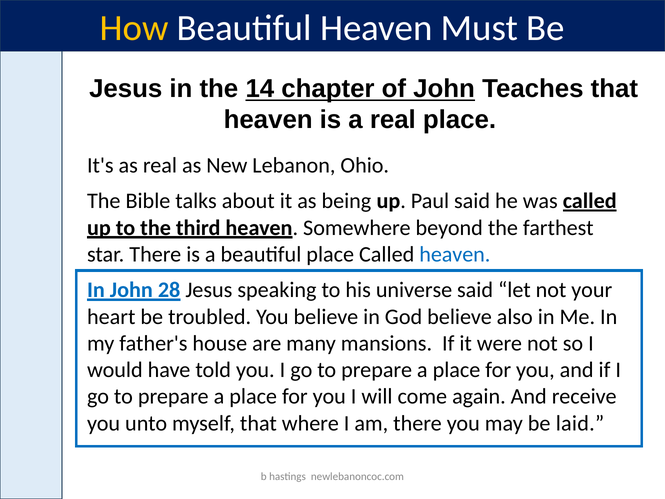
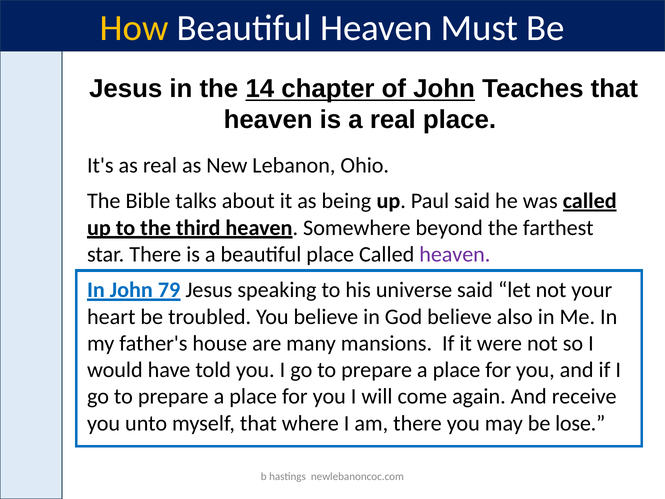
heaven at (455, 254) colour: blue -> purple
28: 28 -> 79
laid: laid -> lose
